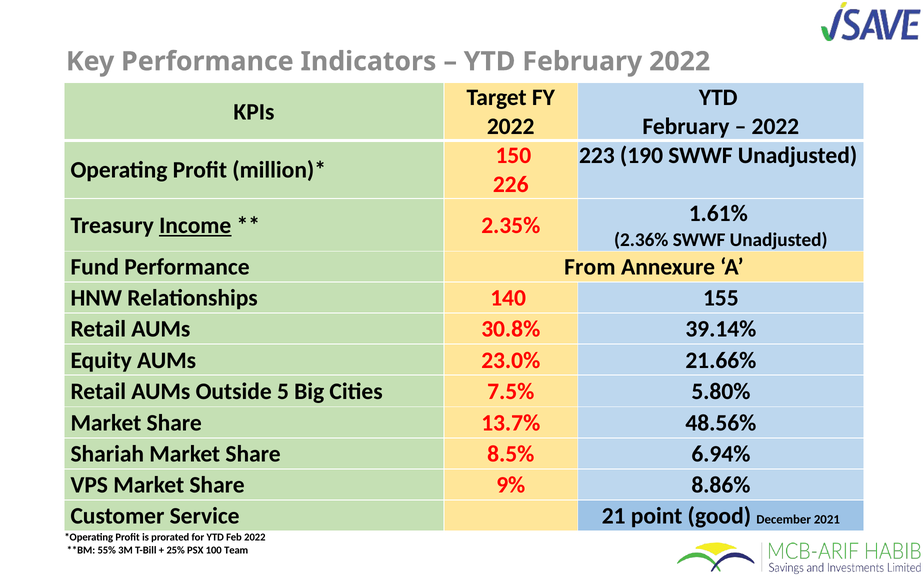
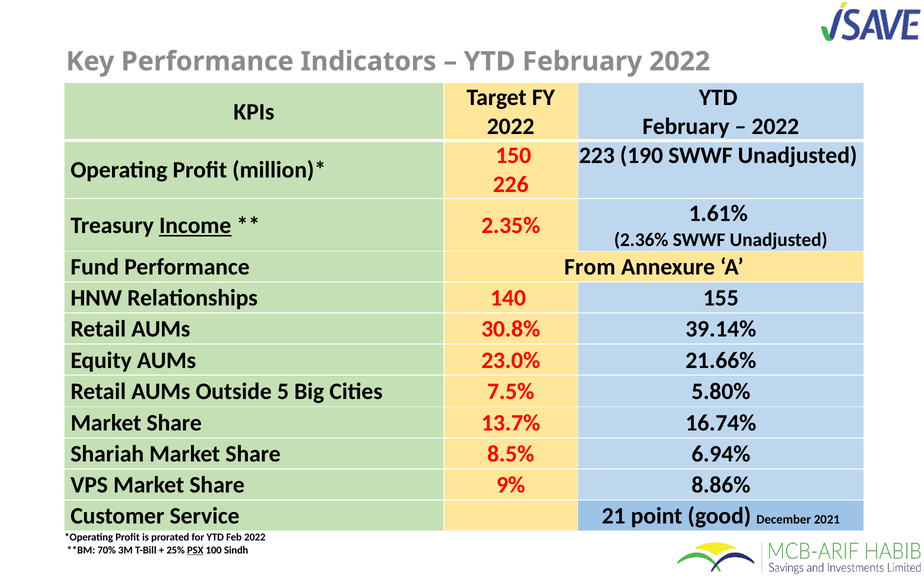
48.56%: 48.56% -> 16.74%
55%: 55% -> 70%
PSX underline: none -> present
Team: Team -> Sindh
